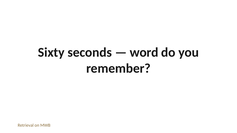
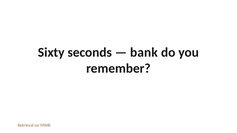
word: word -> bank
